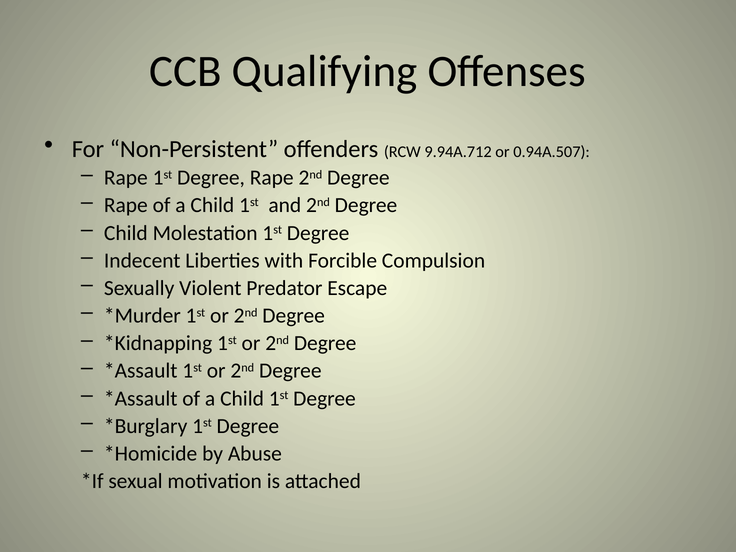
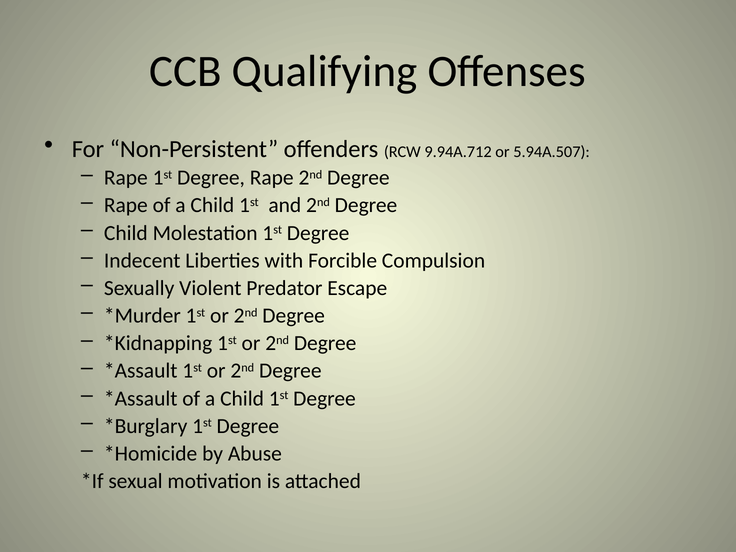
0.94A.507: 0.94A.507 -> 5.94A.507
